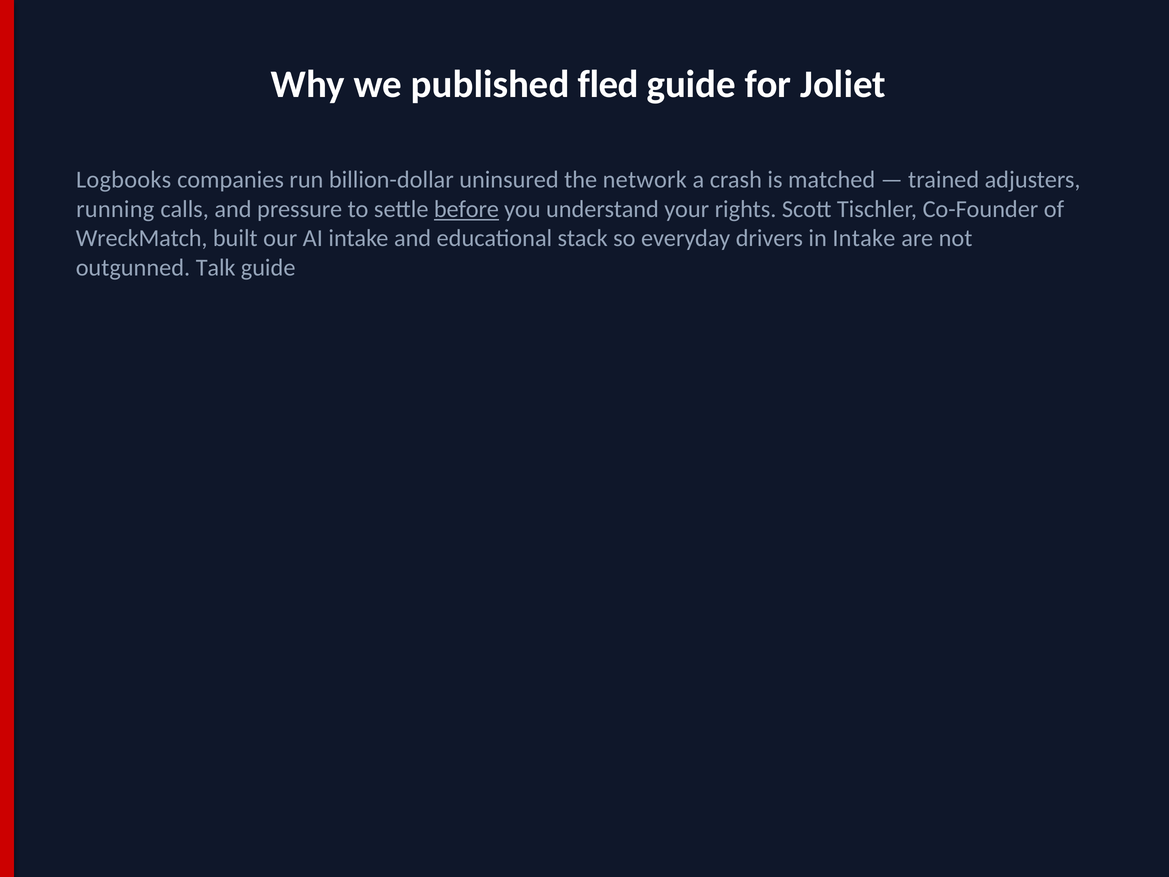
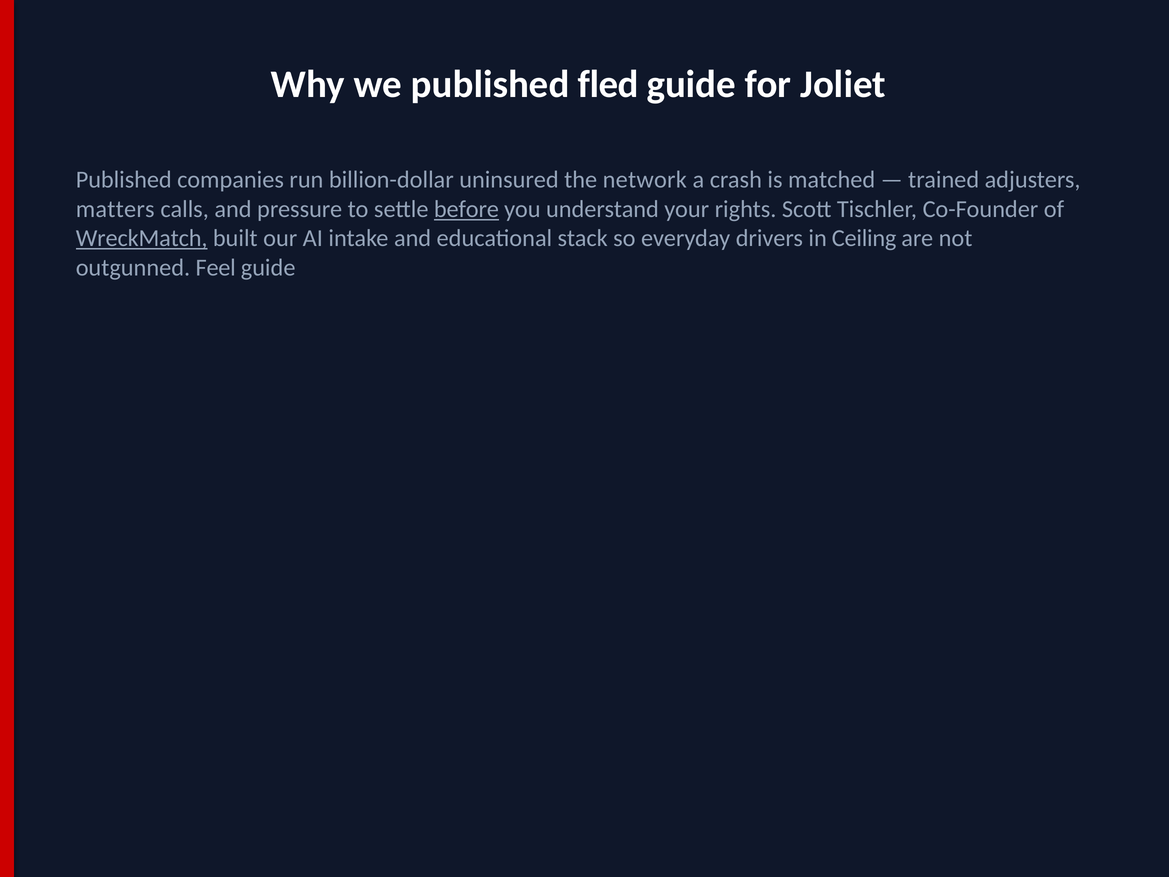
Logbooks at (124, 180): Logbooks -> Published
running: running -> matters
WreckMatch underline: none -> present
in Intake: Intake -> Ceiling
Talk: Talk -> Feel
